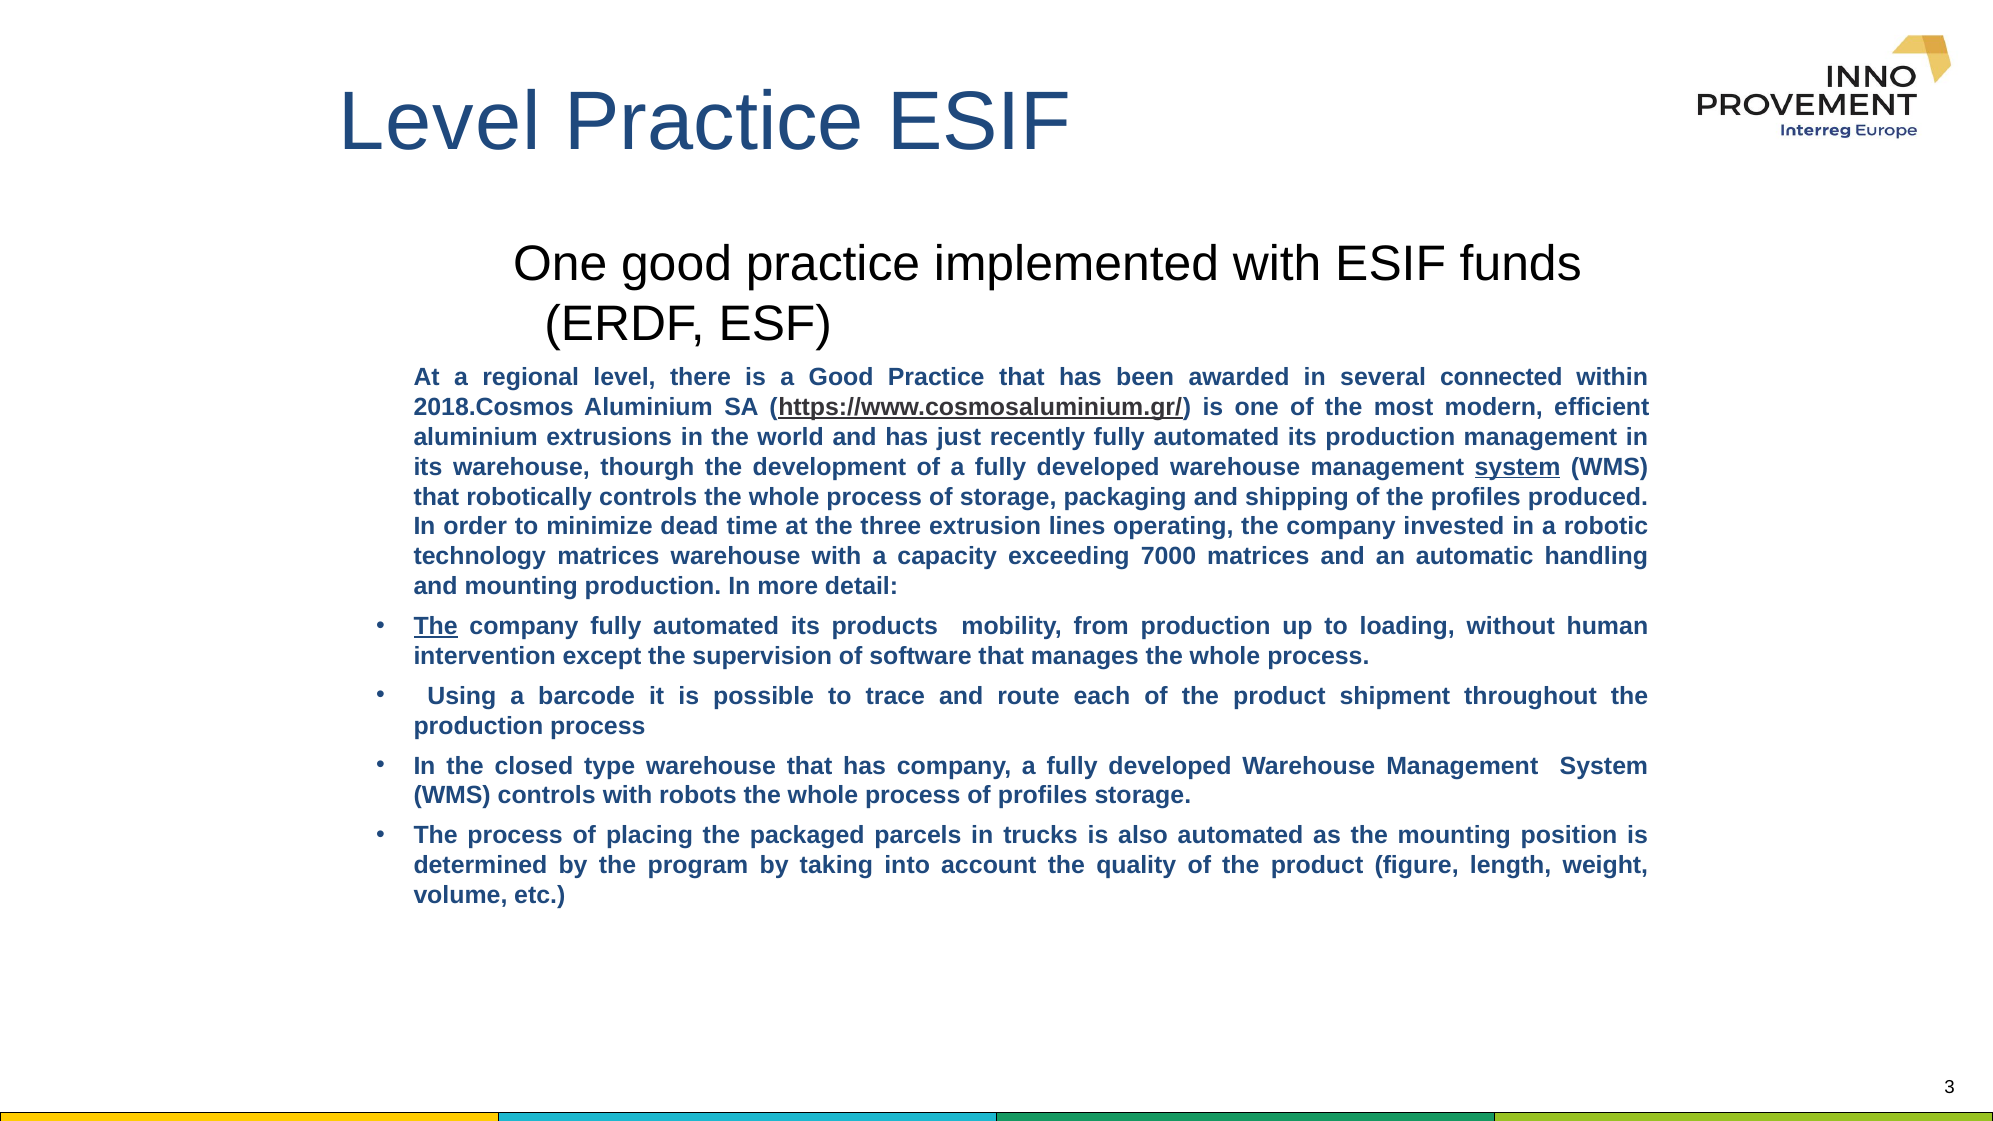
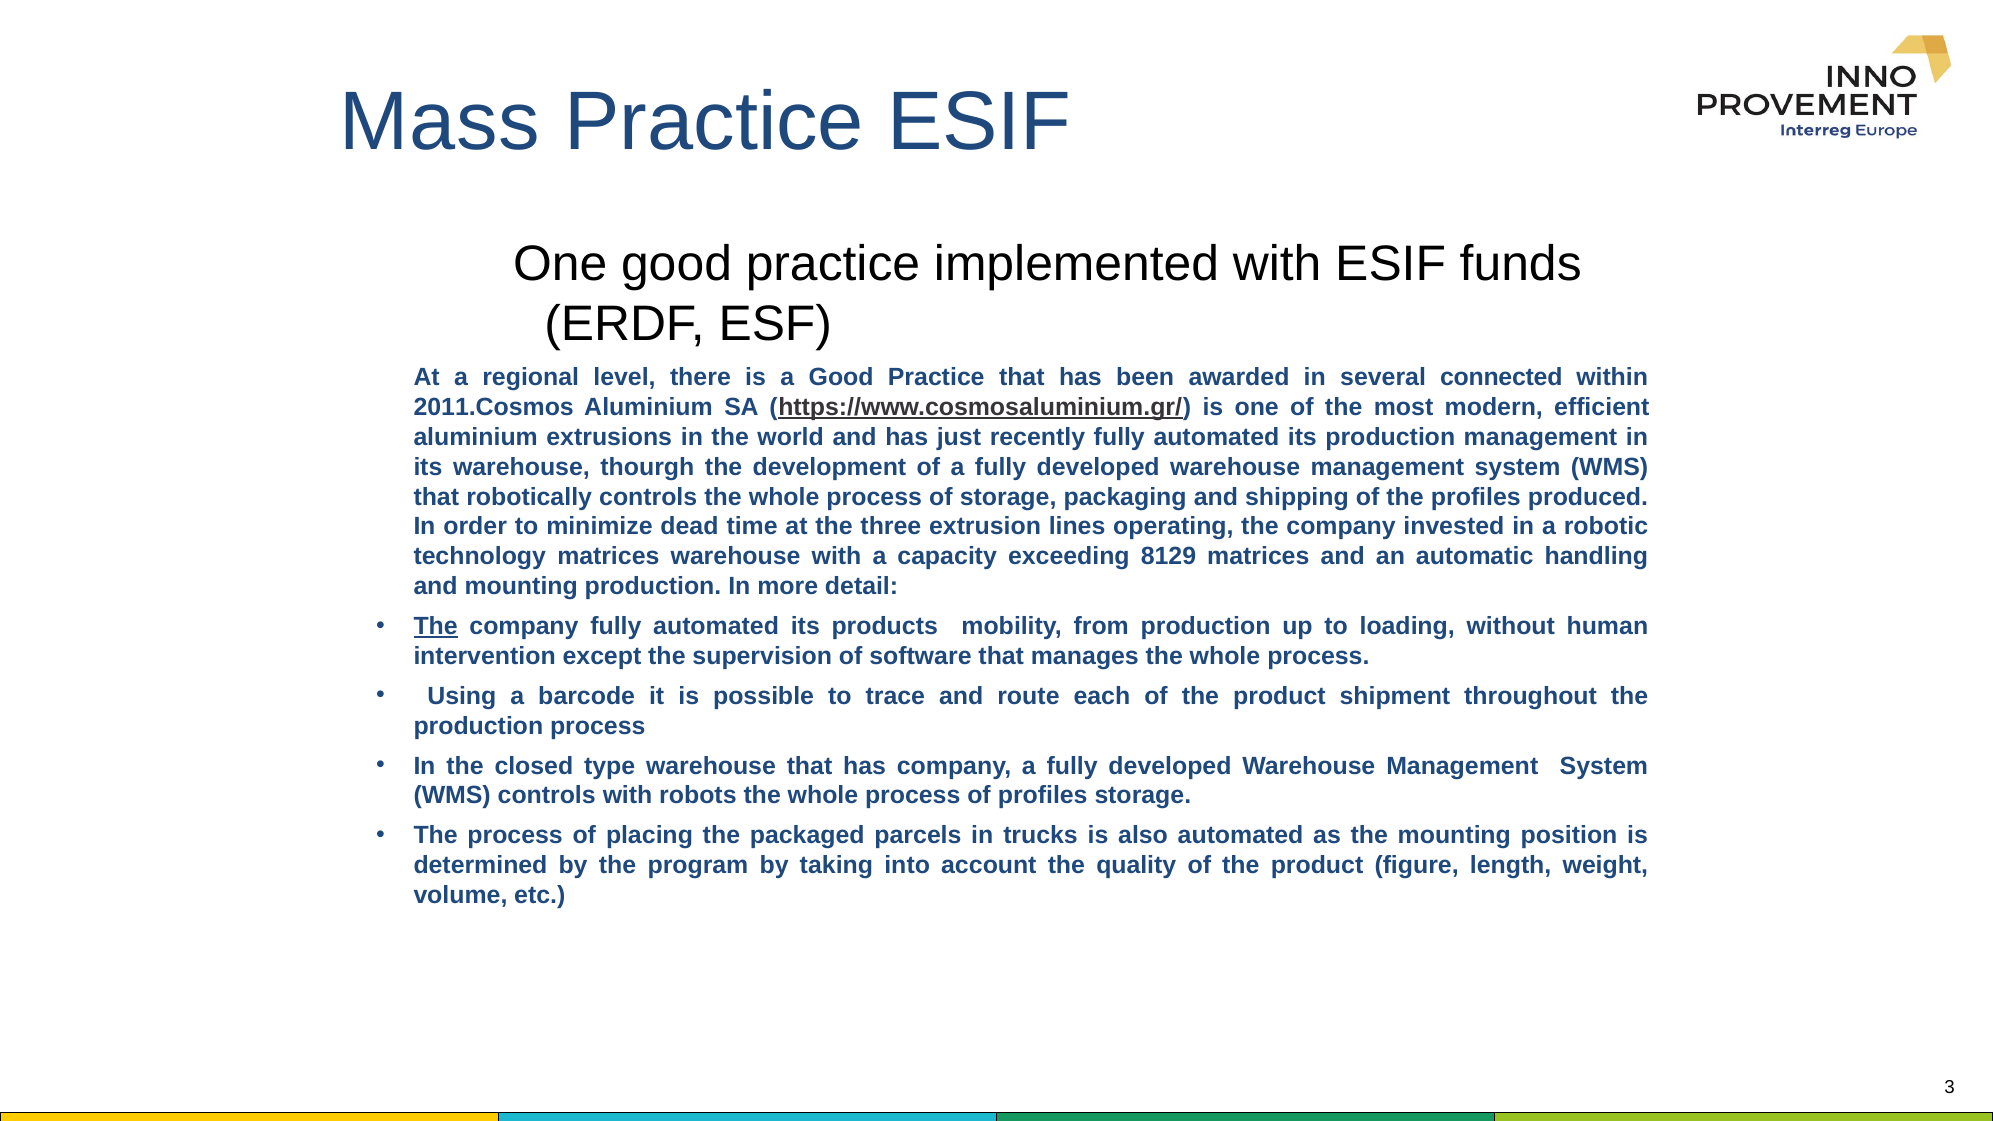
Level at (440, 122): Level -> Mass
2018.Cosmos: 2018.Cosmos -> 2011.Cosmos
system at (1518, 467) underline: present -> none
7000: 7000 -> 8129
